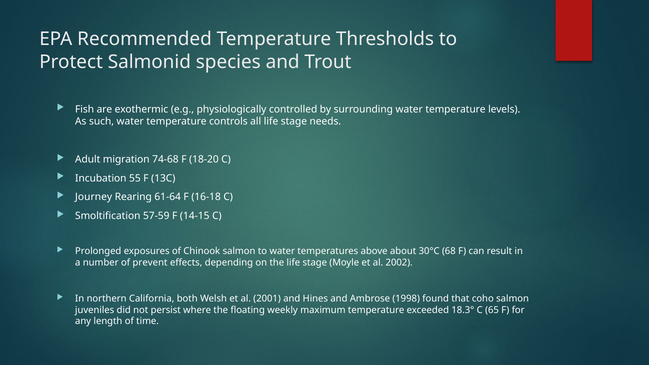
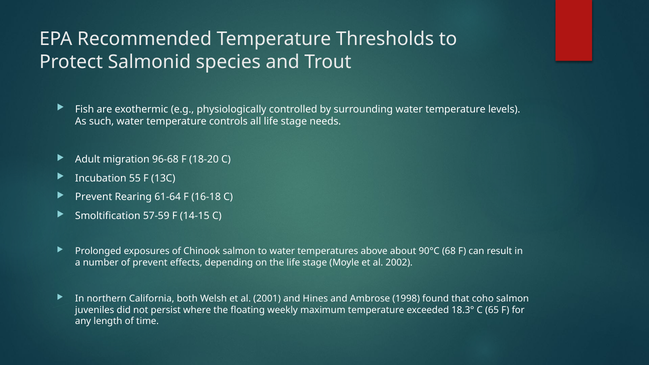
74-68: 74-68 -> 96-68
Journey at (94, 197): Journey -> Prevent
30°C: 30°C -> 90°C
